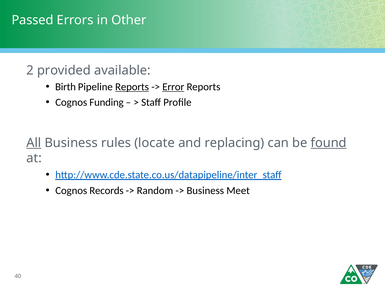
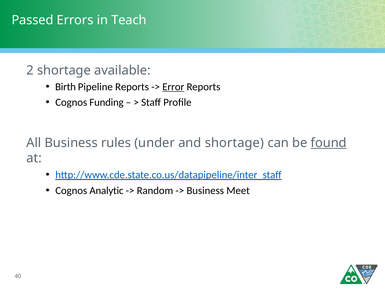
Other: Other -> Teach
2 provided: provided -> shortage
Reports at (132, 87) underline: present -> none
All underline: present -> none
locate: locate -> under
and replacing: replacing -> shortage
Records: Records -> Analytic
